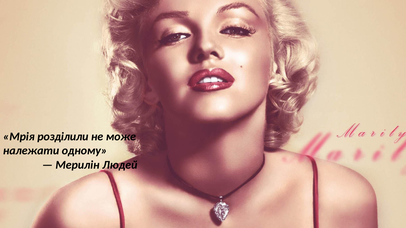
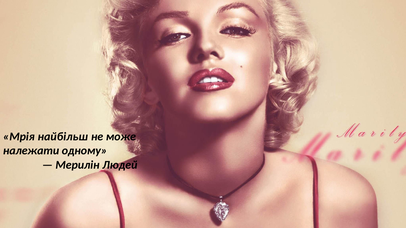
розділили: розділили -> найбільш
